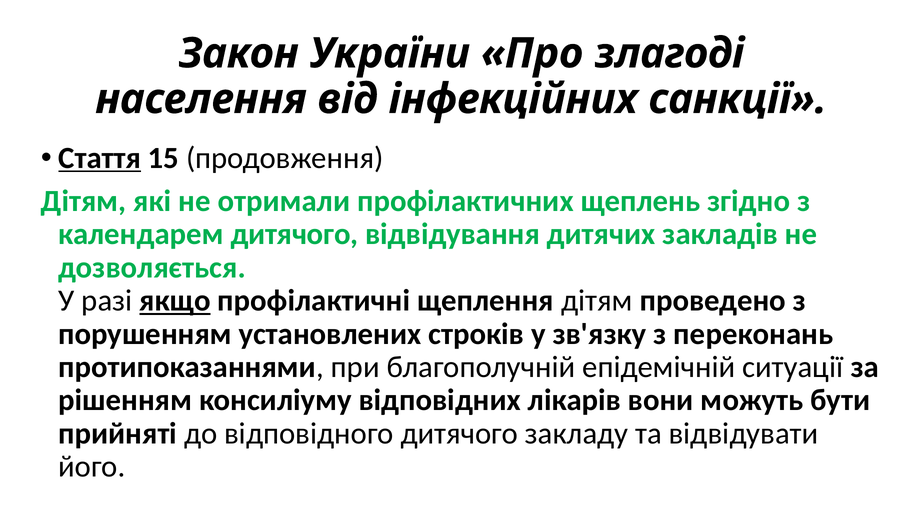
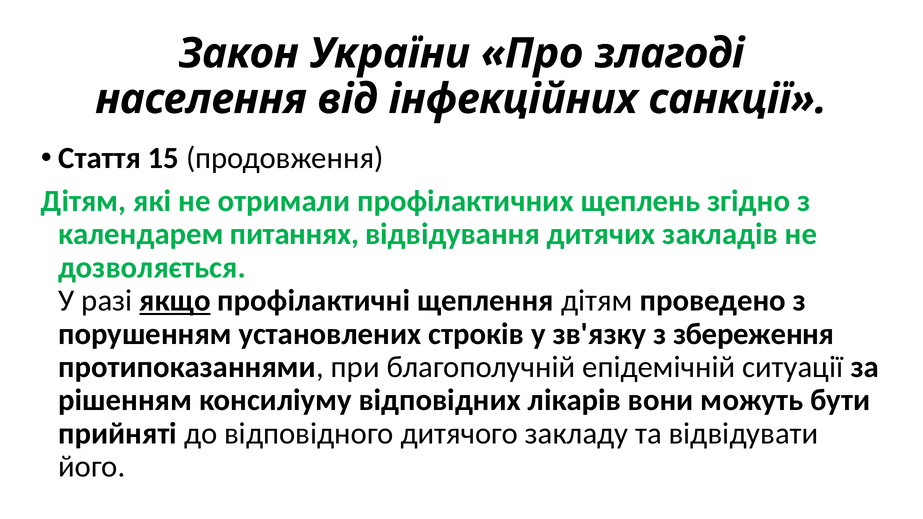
Стаття underline: present -> none
календарем дитячого: дитячого -> питаннях
переконань: переконань -> збереження
